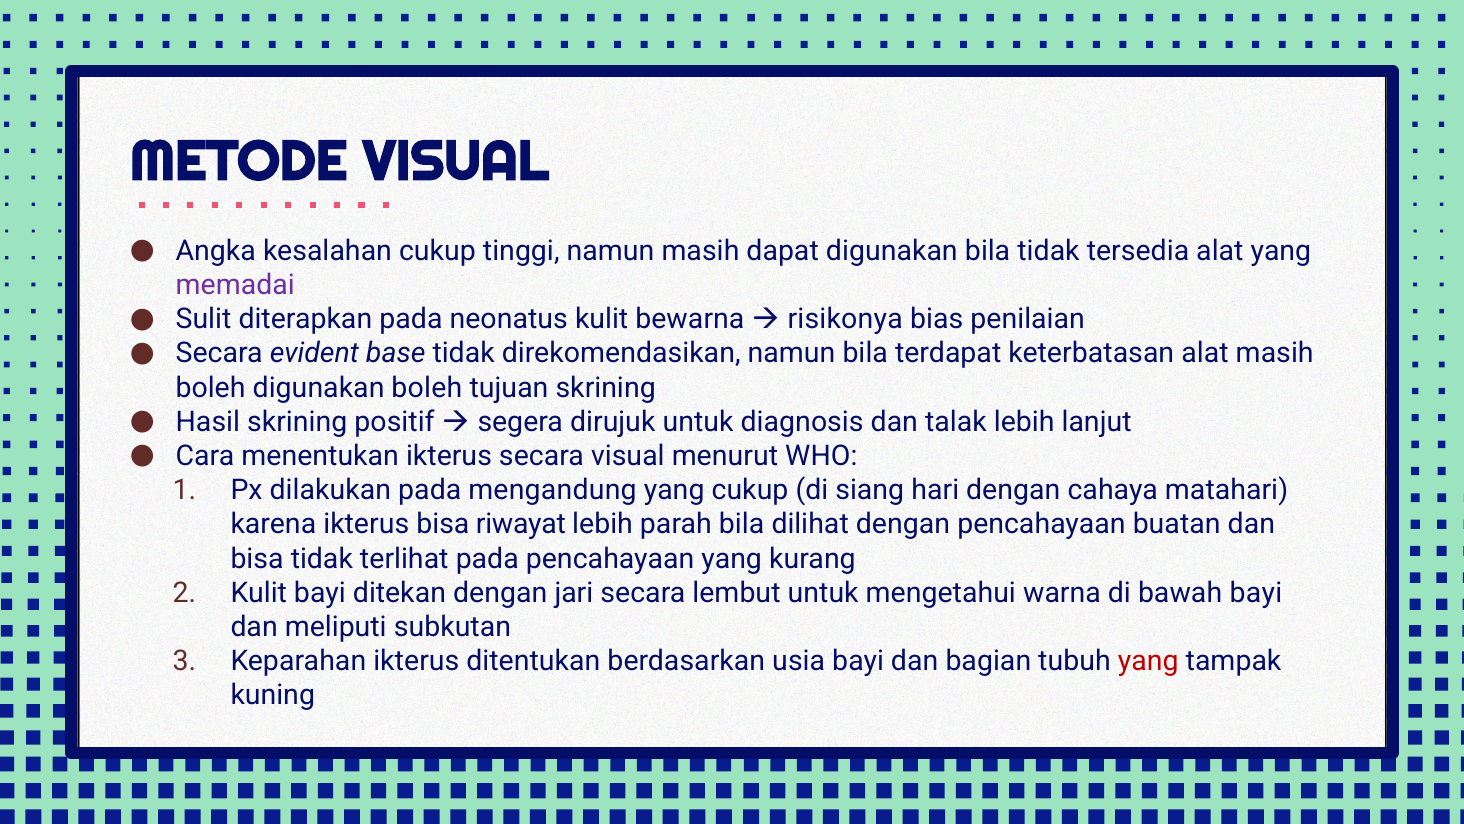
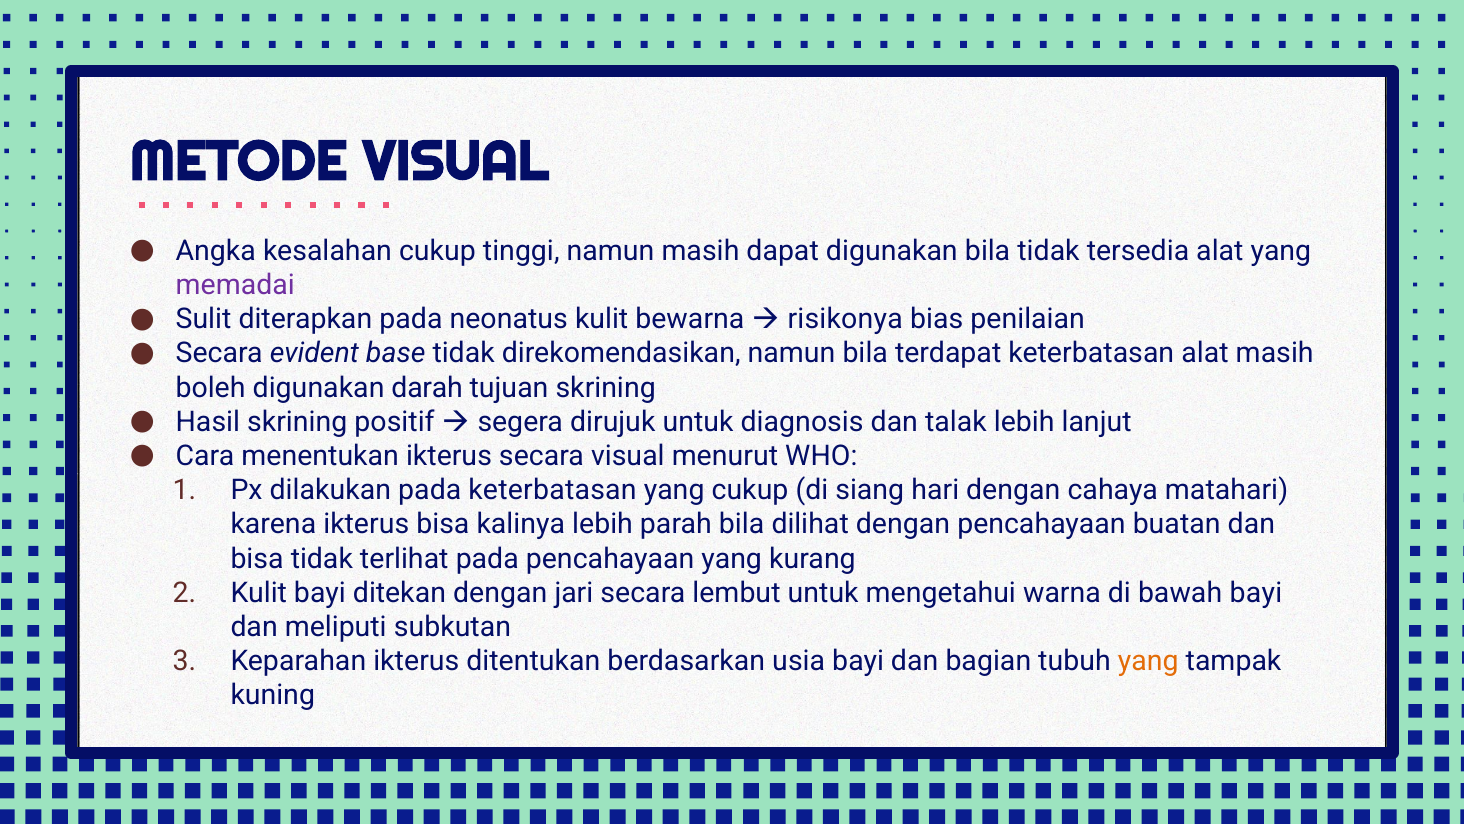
digunakan boleh: boleh -> darah
pada mengandung: mengandung -> keterbatasan
riwayat: riwayat -> kalinya
yang at (1148, 661) colour: red -> orange
